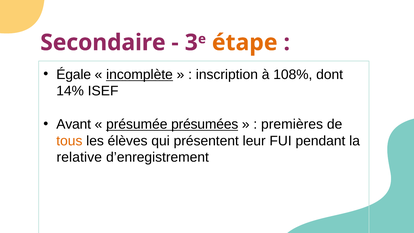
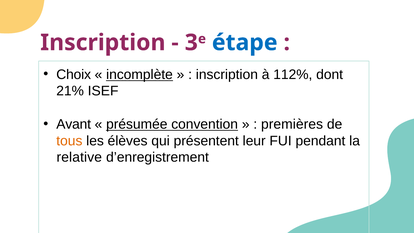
Secondaire at (103, 43): Secondaire -> Inscription
étape colour: orange -> blue
Égale: Égale -> Choix
108%: 108% -> 112%
14%: 14% -> 21%
présumées: présumées -> convention
